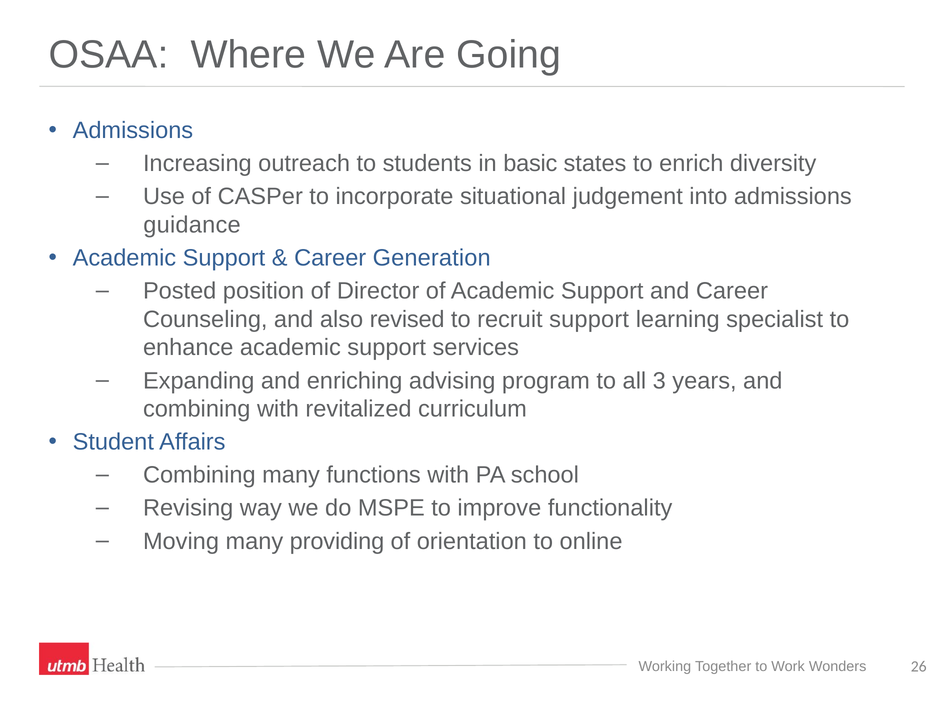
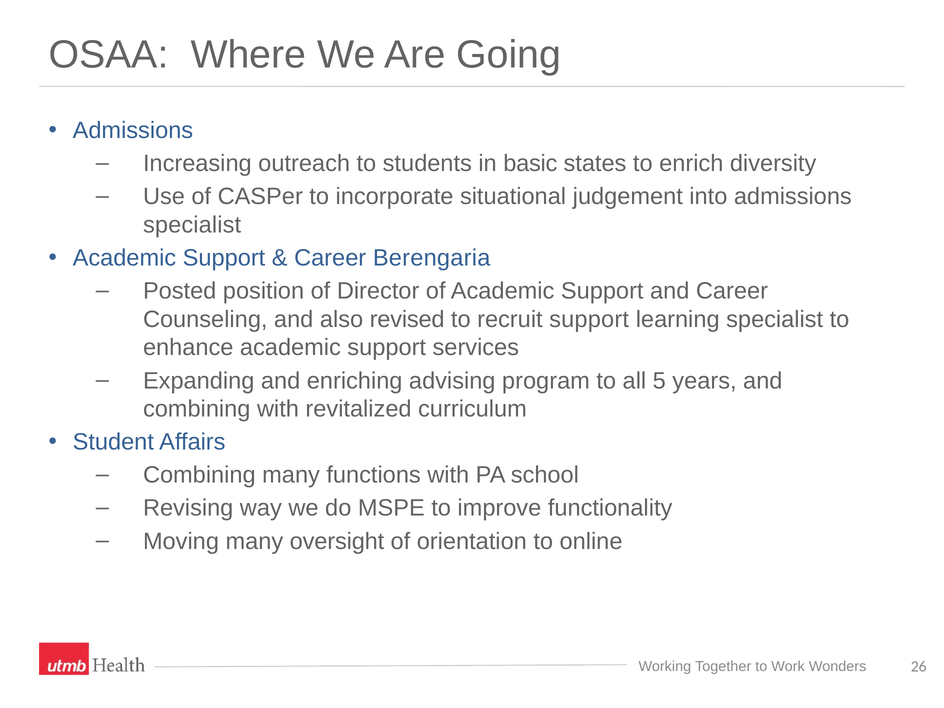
guidance at (192, 225): guidance -> specialist
Generation: Generation -> Berengaria
3: 3 -> 5
providing: providing -> oversight
